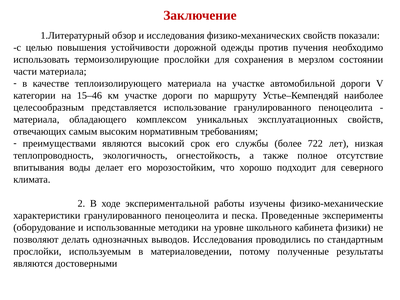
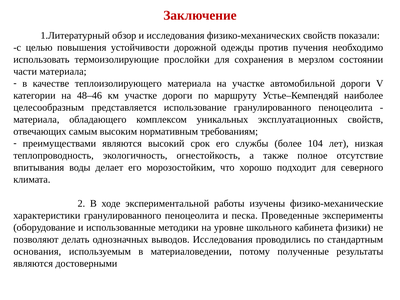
15–46: 15–46 -> 48–46
722: 722 -> 104
прослойки at (37, 252): прослойки -> основания
